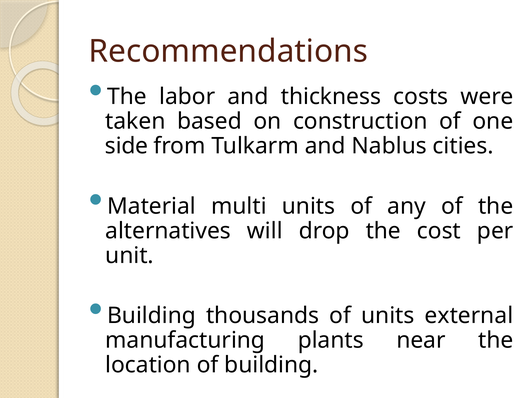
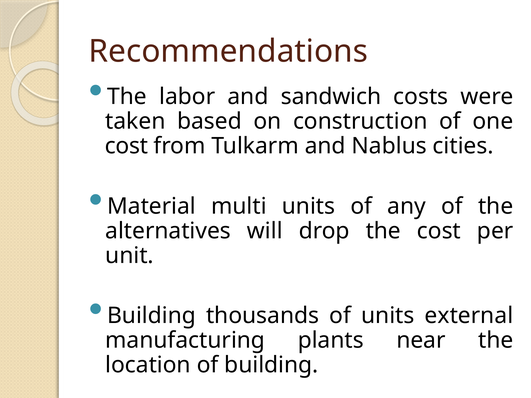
thickness: thickness -> sandwich
side at (127, 146): side -> cost
